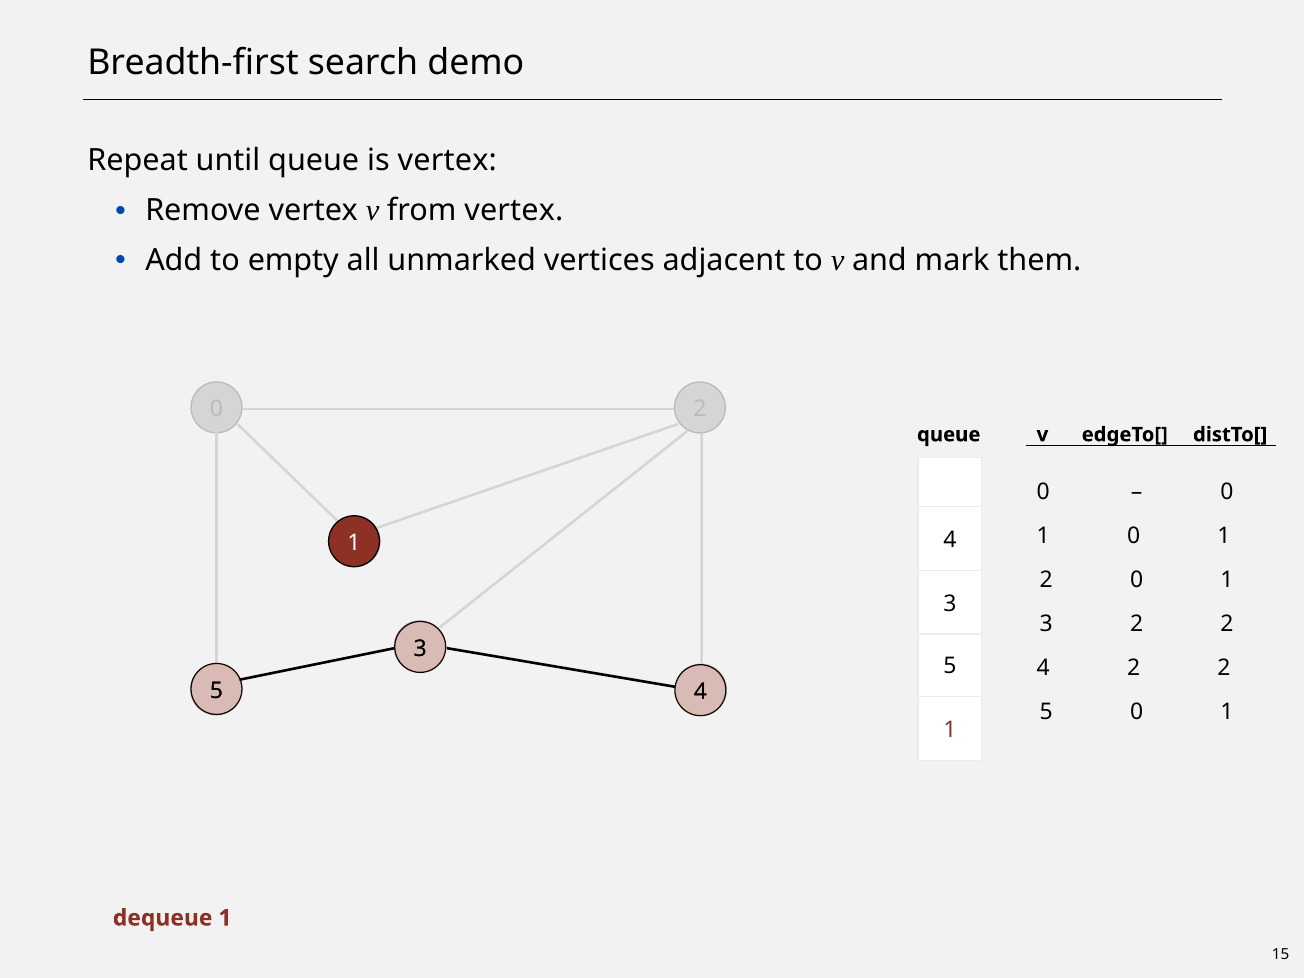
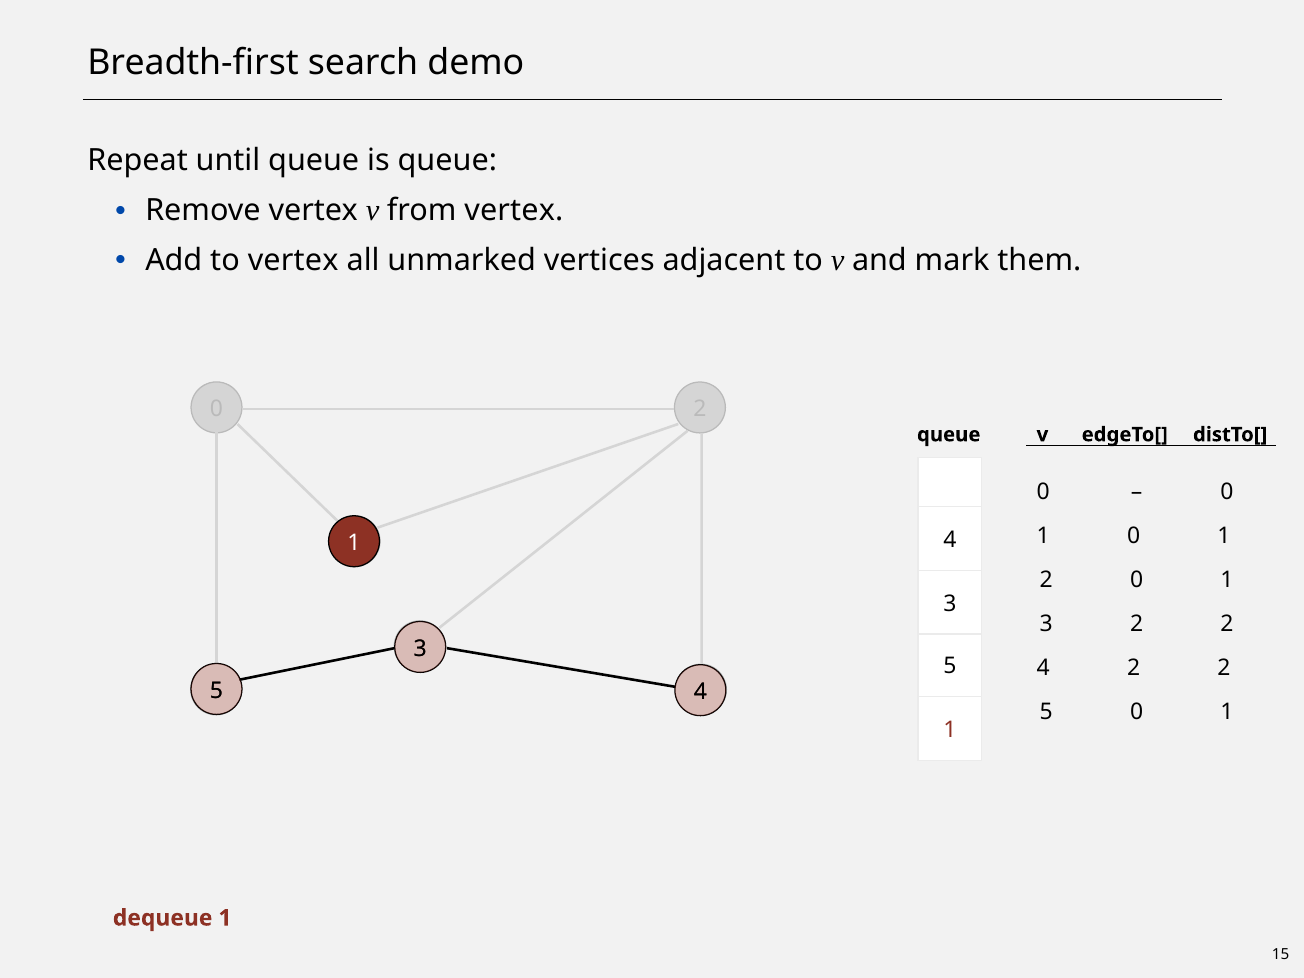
is vertex: vertex -> queue
to empty: empty -> vertex
